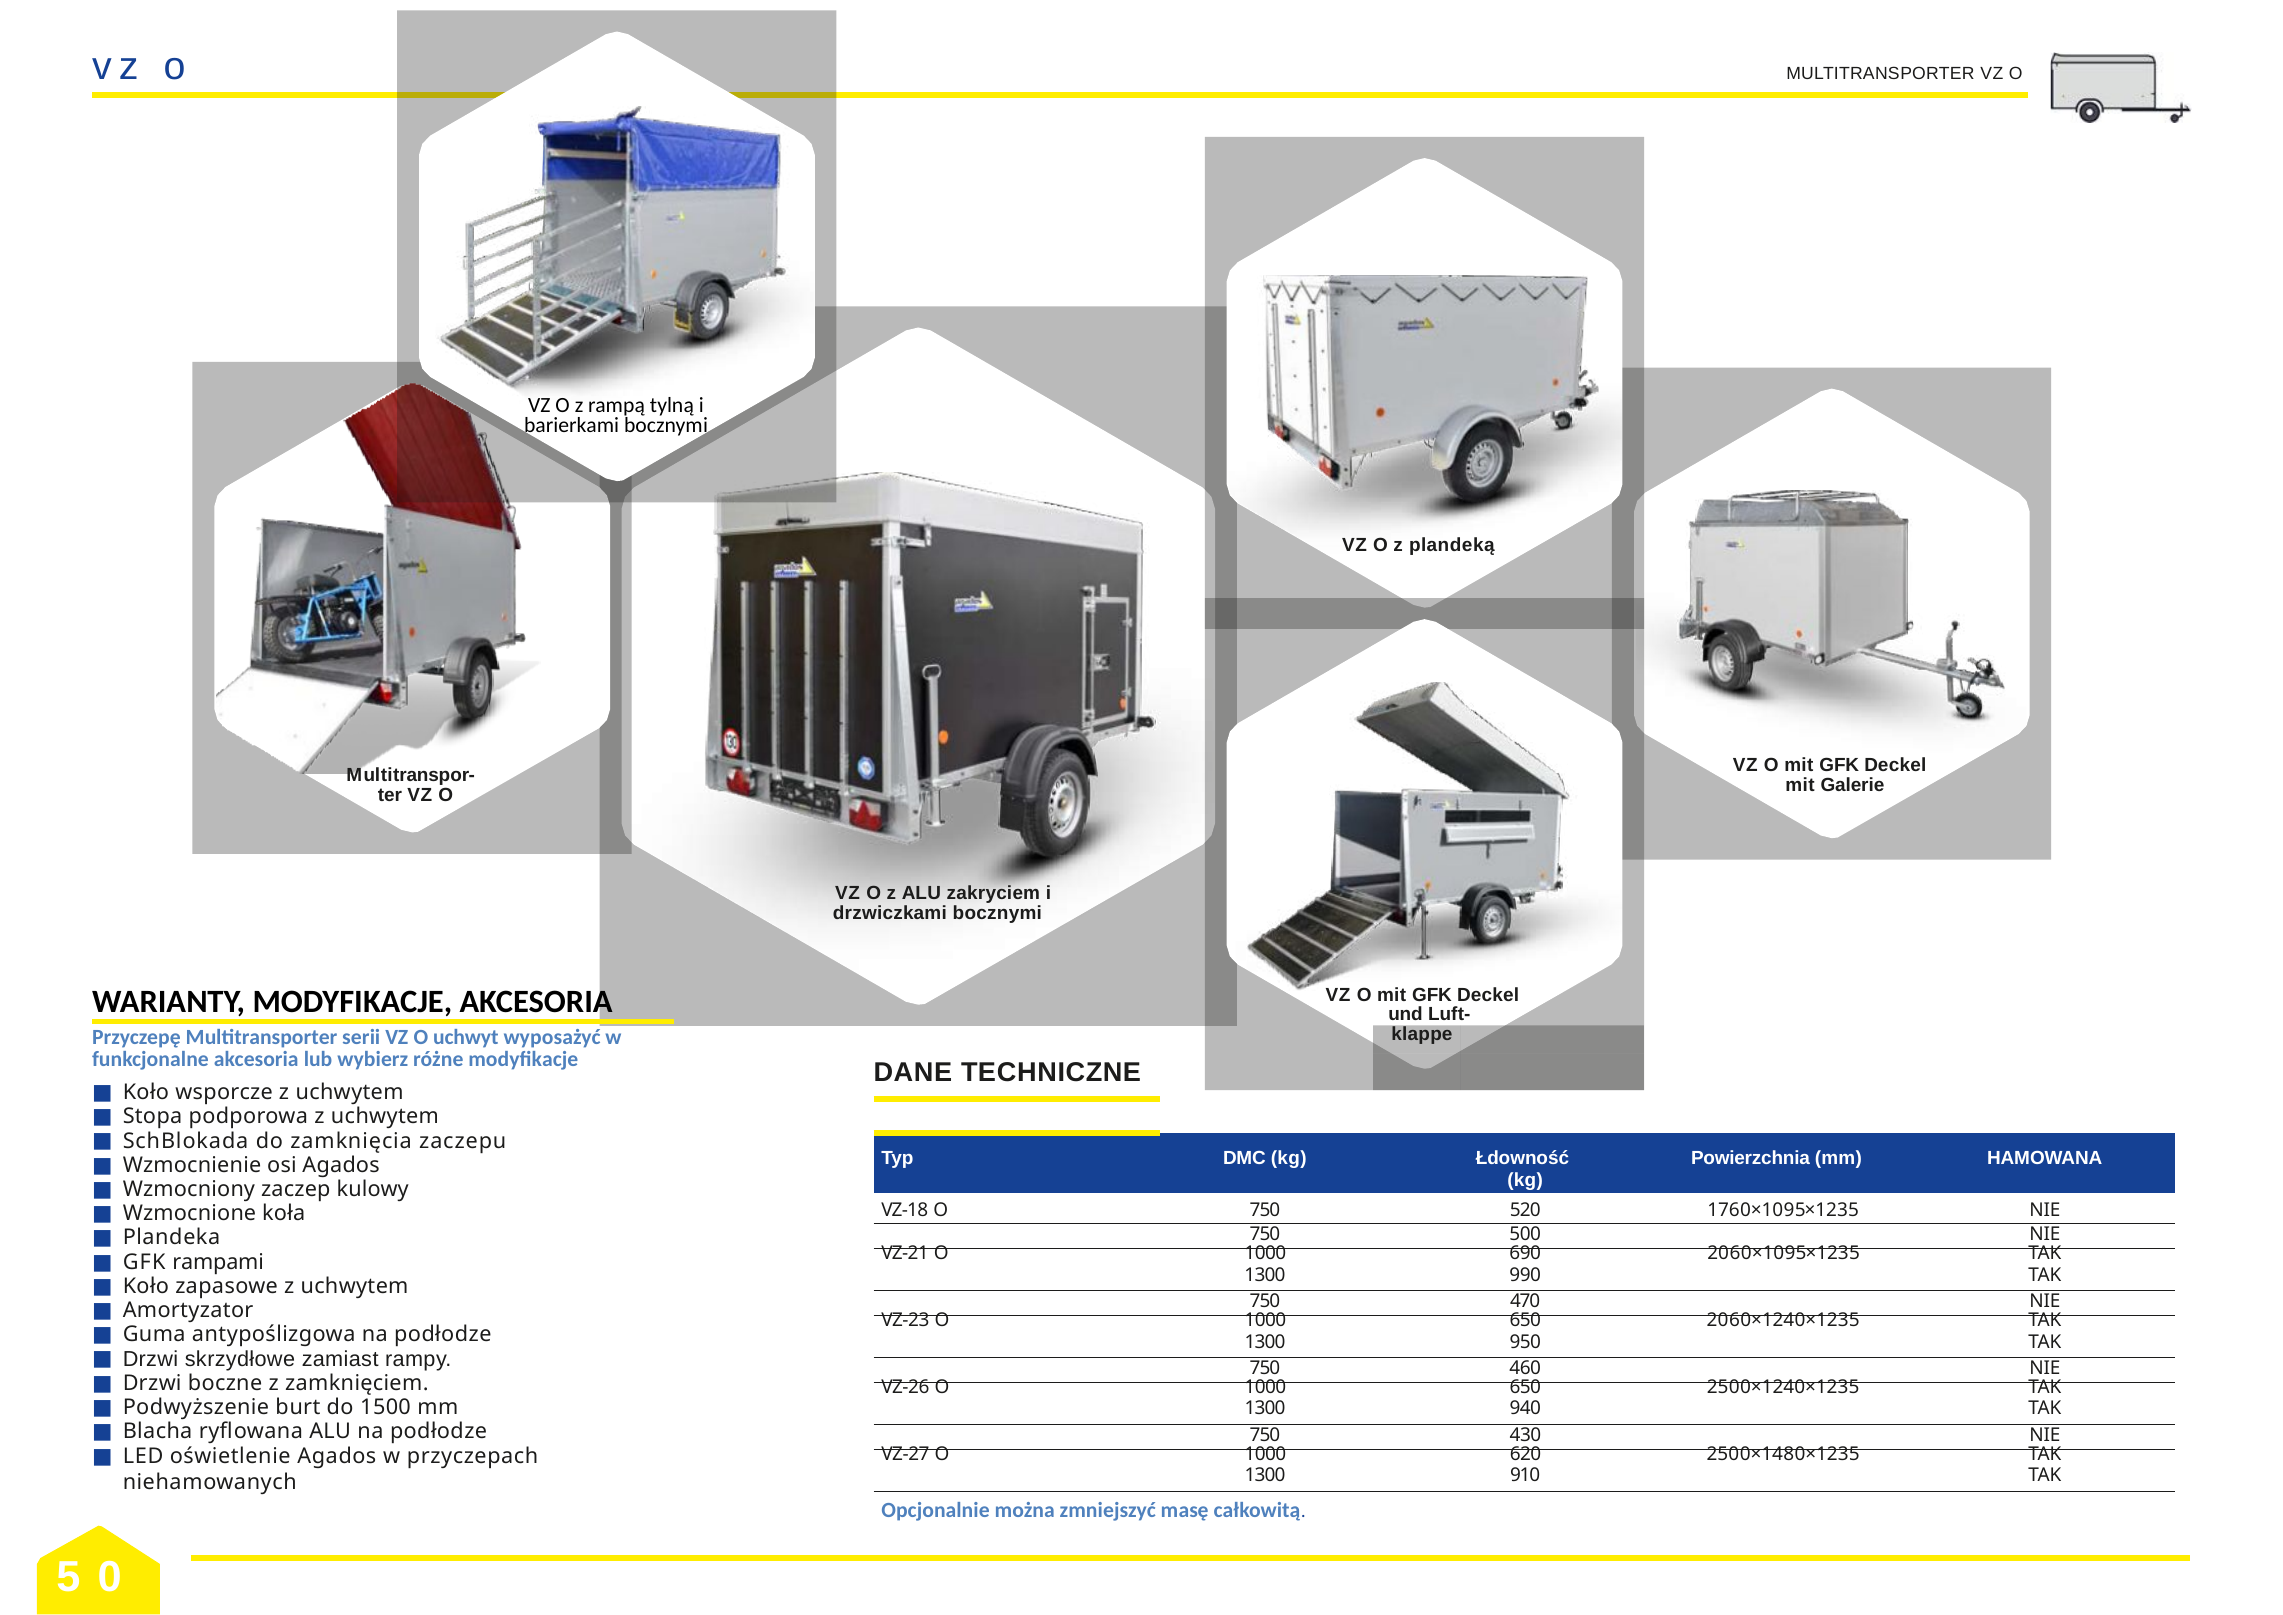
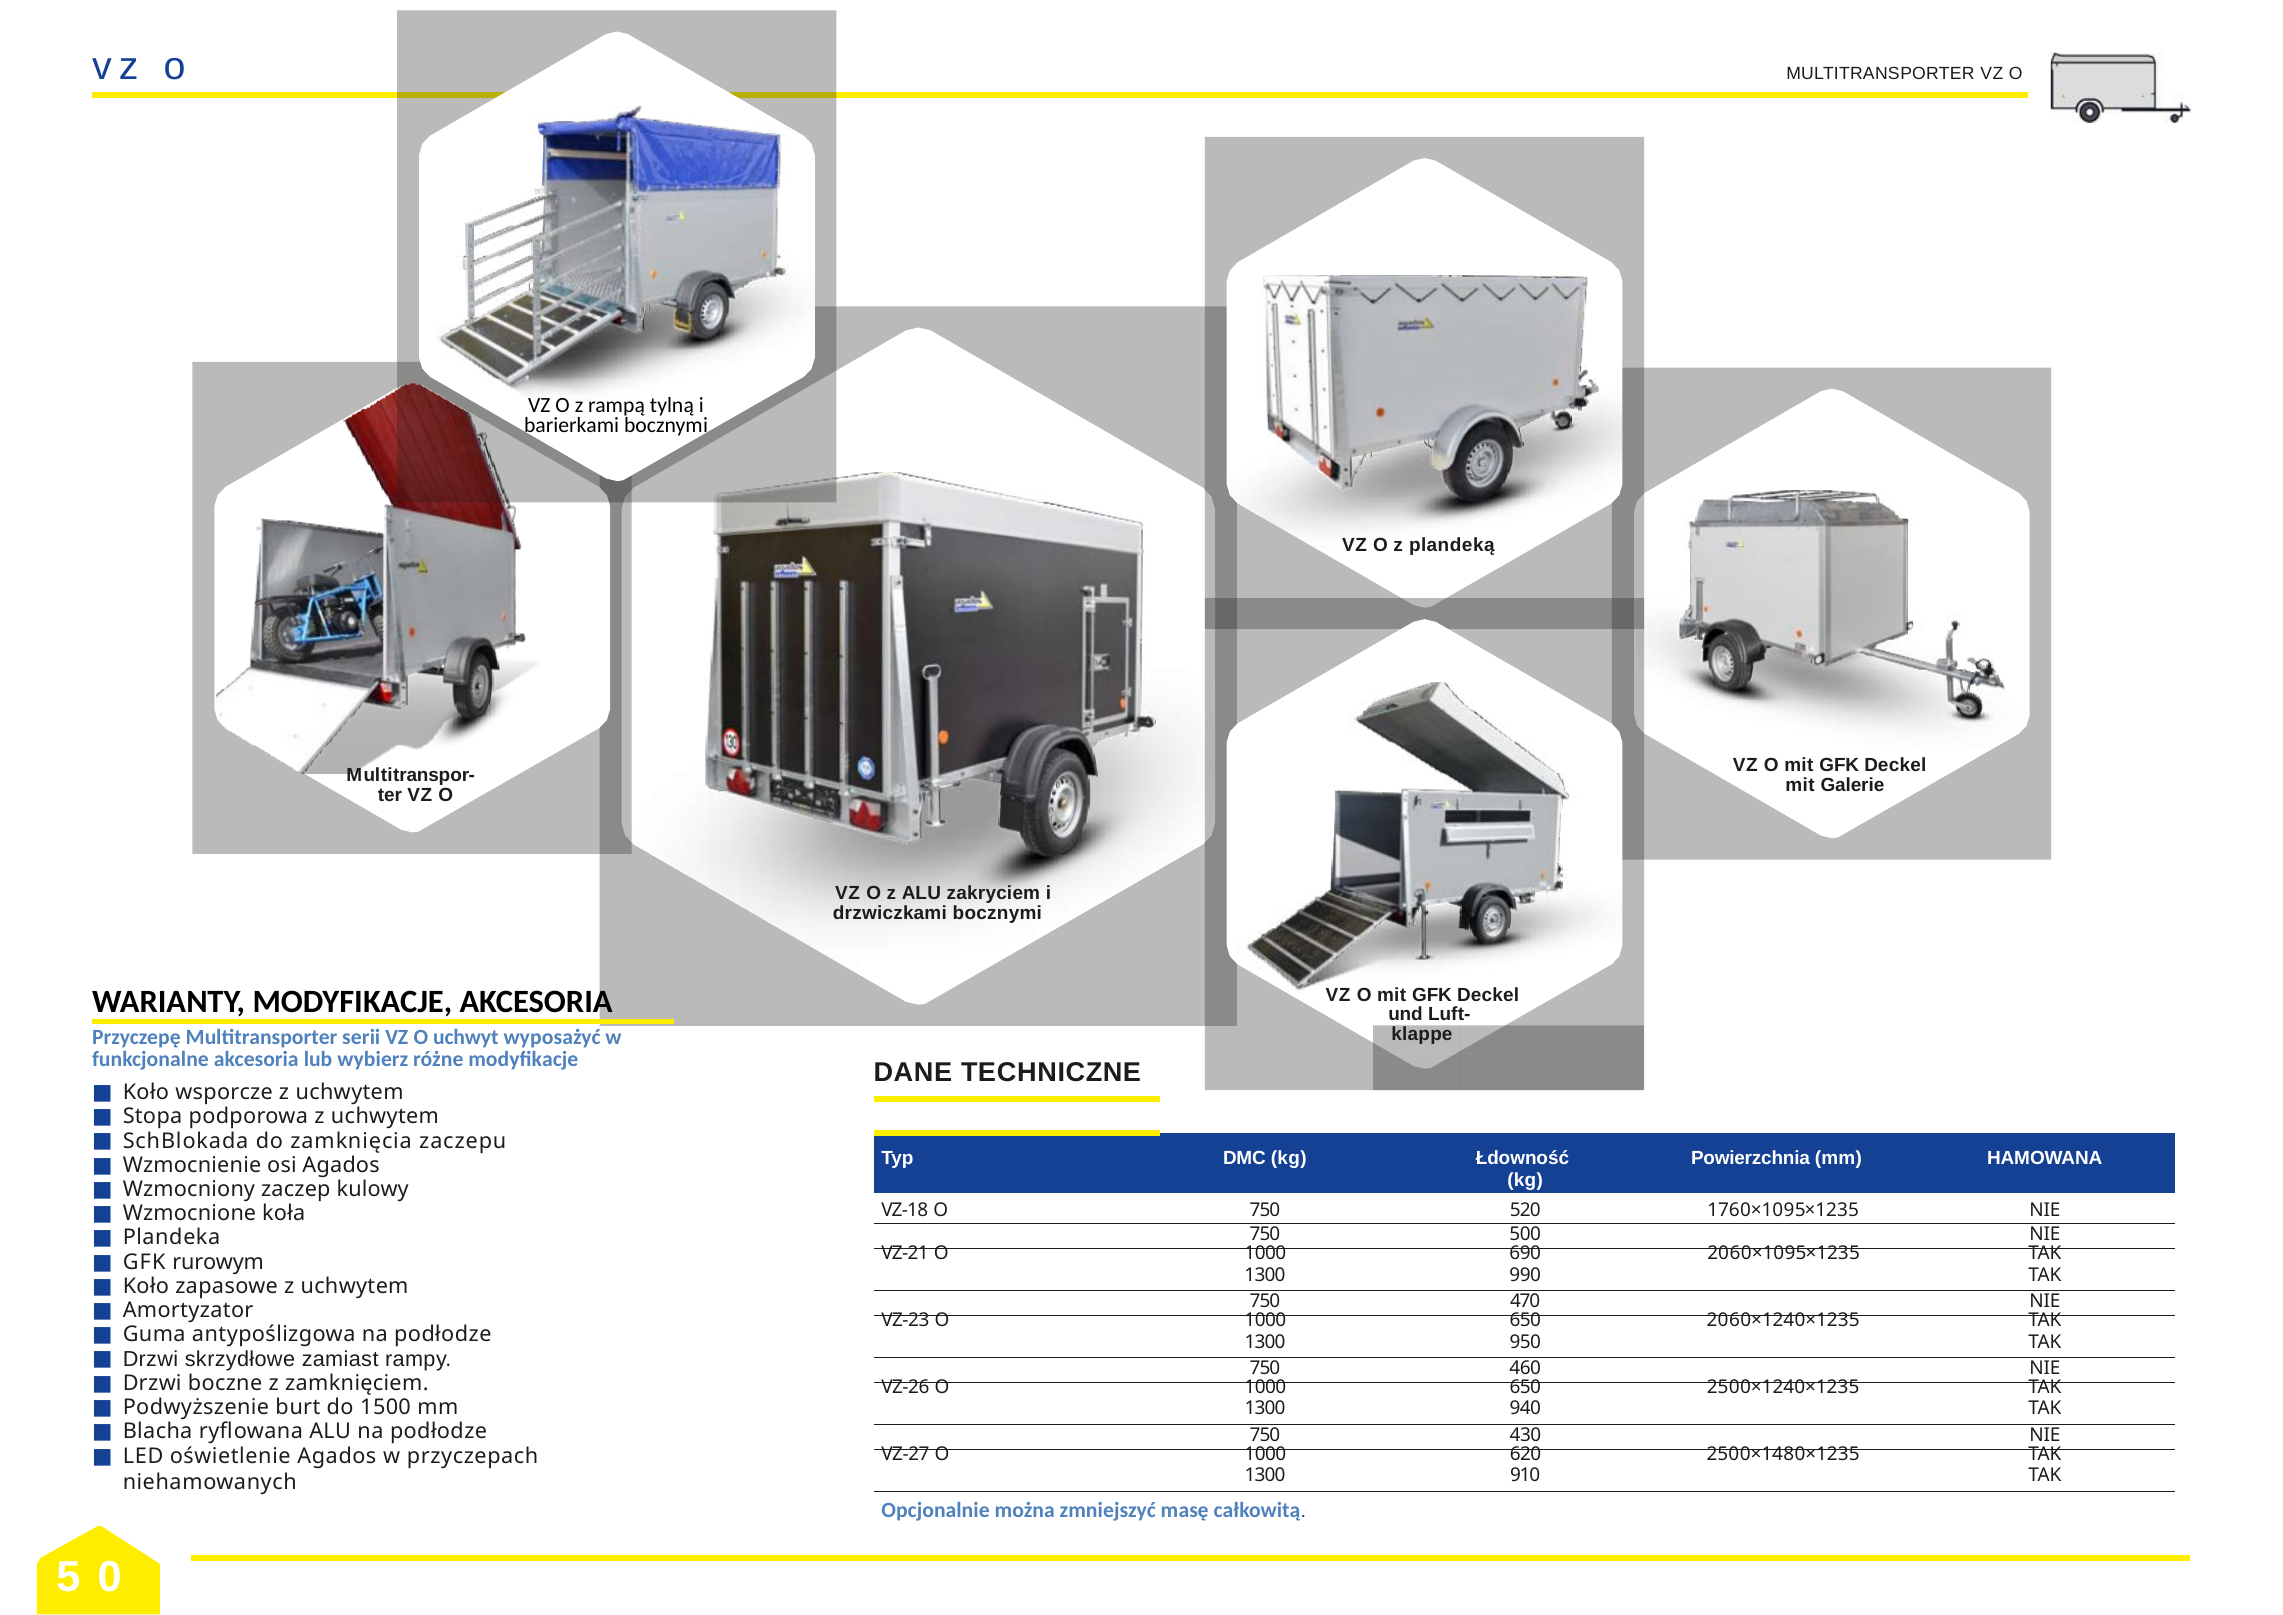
rampami: rampami -> rurowym
